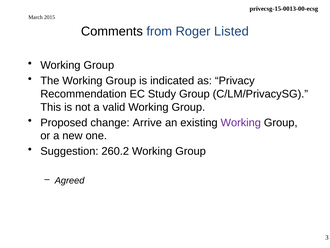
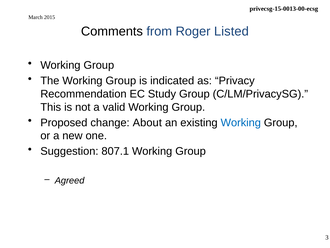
Arrive: Arrive -> About
Working at (241, 122) colour: purple -> blue
260.2: 260.2 -> 807.1
